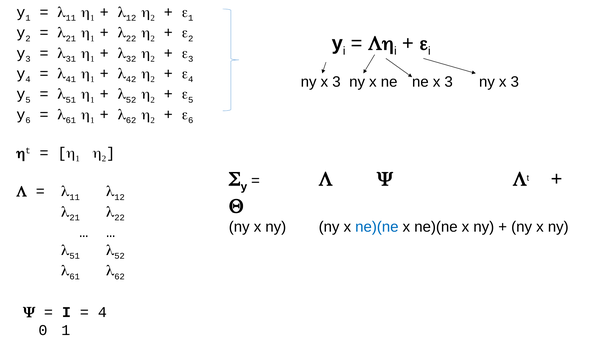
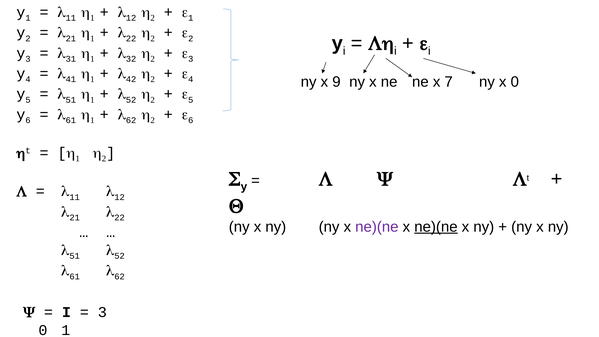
3 at (336, 82): 3 -> 9
ne x 3: 3 -> 7
3 at (515, 82): 3 -> 0
ne)(ne at (377, 227) colour: blue -> purple
ne)(ne at (436, 227) underline: none -> present
4 at (102, 312): 4 -> 3
